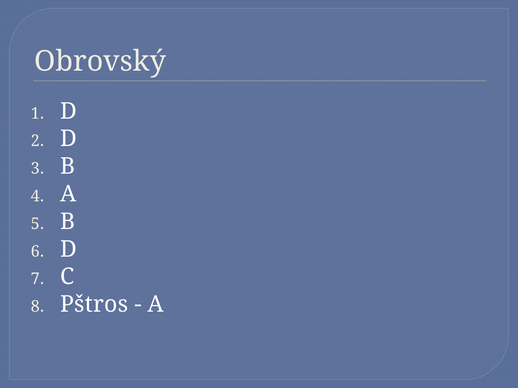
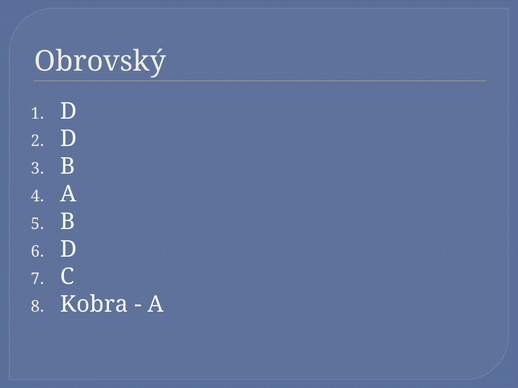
Pštros: Pštros -> Kobra
